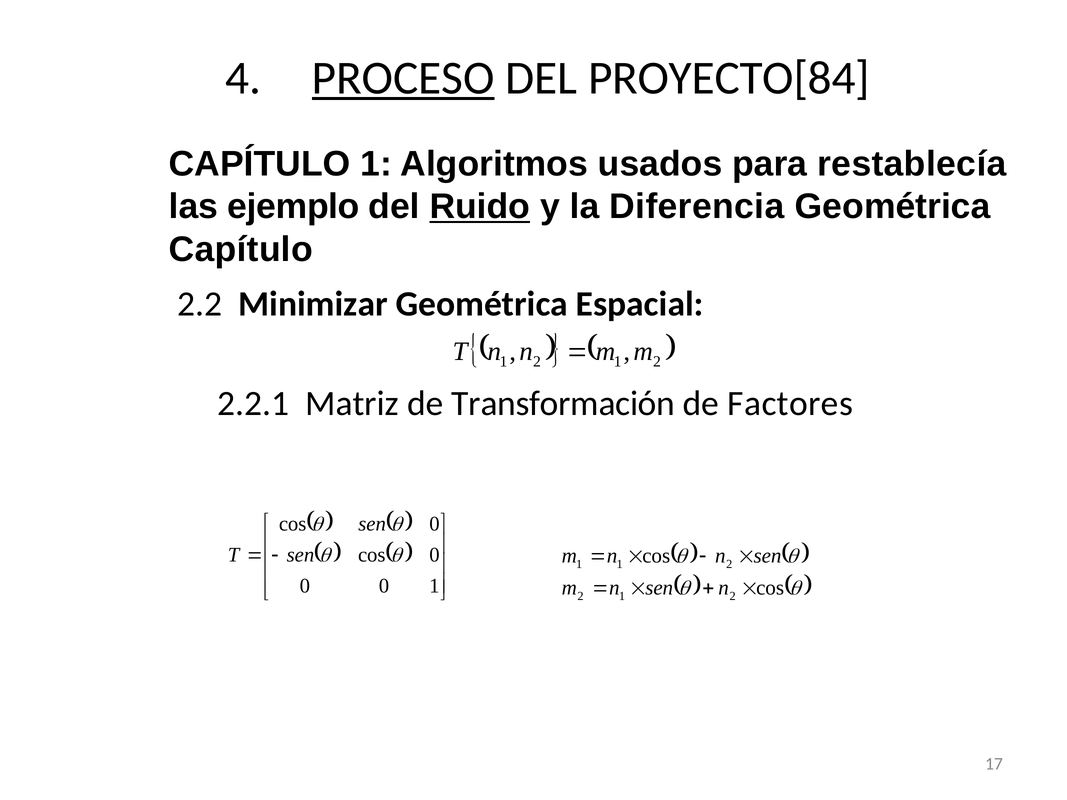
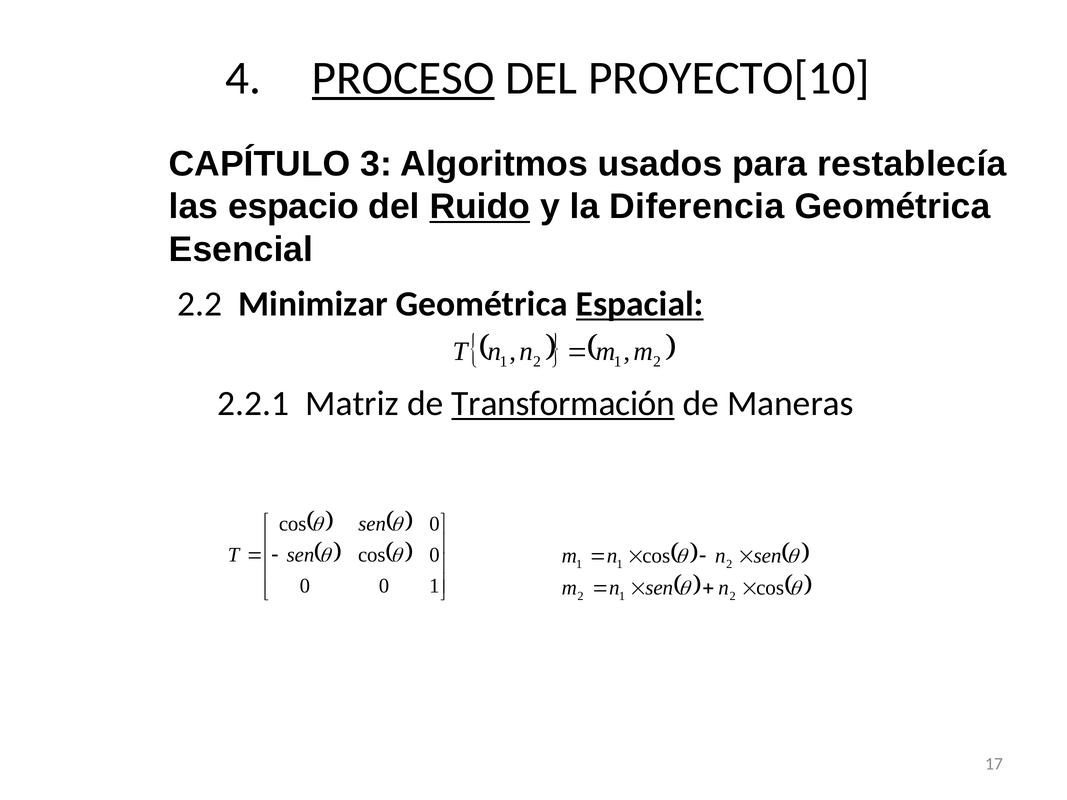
PROYECTO[84: PROYECTO[84 -> PROYECTO[10
CAPÍTULO 1: 1 -> 3
ejemplo: ejemplo -> espacio
Capítulo at (241, 249): Capítulo -> Esencial
Espacial underline: none -> present
Transformación underline: none -> present
Factores: Factores -> Maneras
